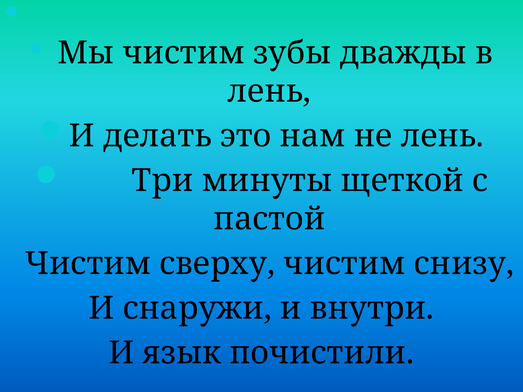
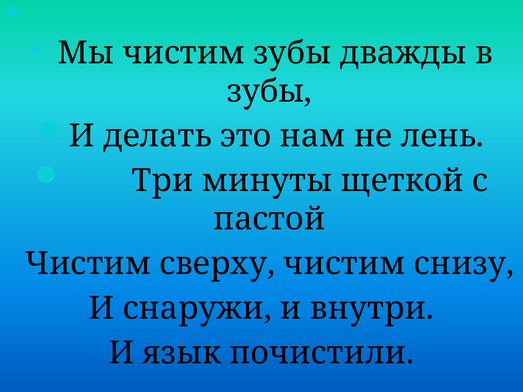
лень at (269, 91): лень -> зубы
